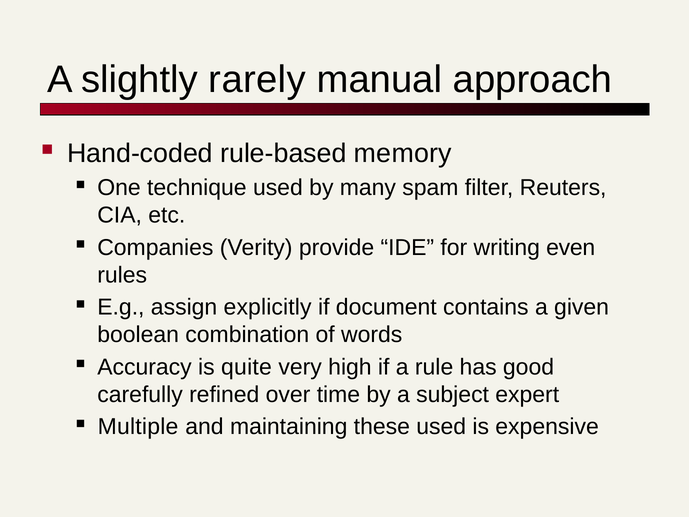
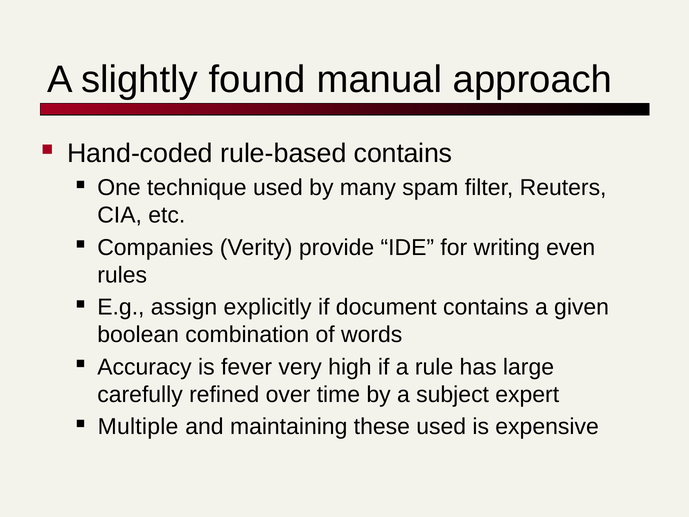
rarely: rarely -> found
rule-based memory: memory -> contains
quite: quite -> fever
good: good -> large
